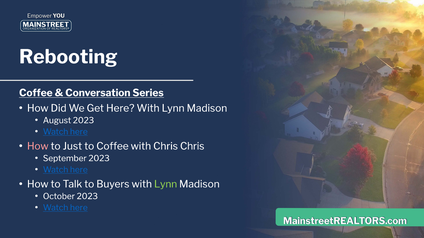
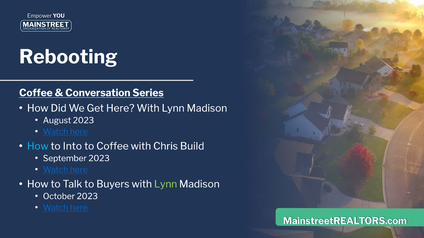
How at (38, 146) colour: pink -> light blue
Just: Just -> Into
Chris Chris: Chris -> Build
